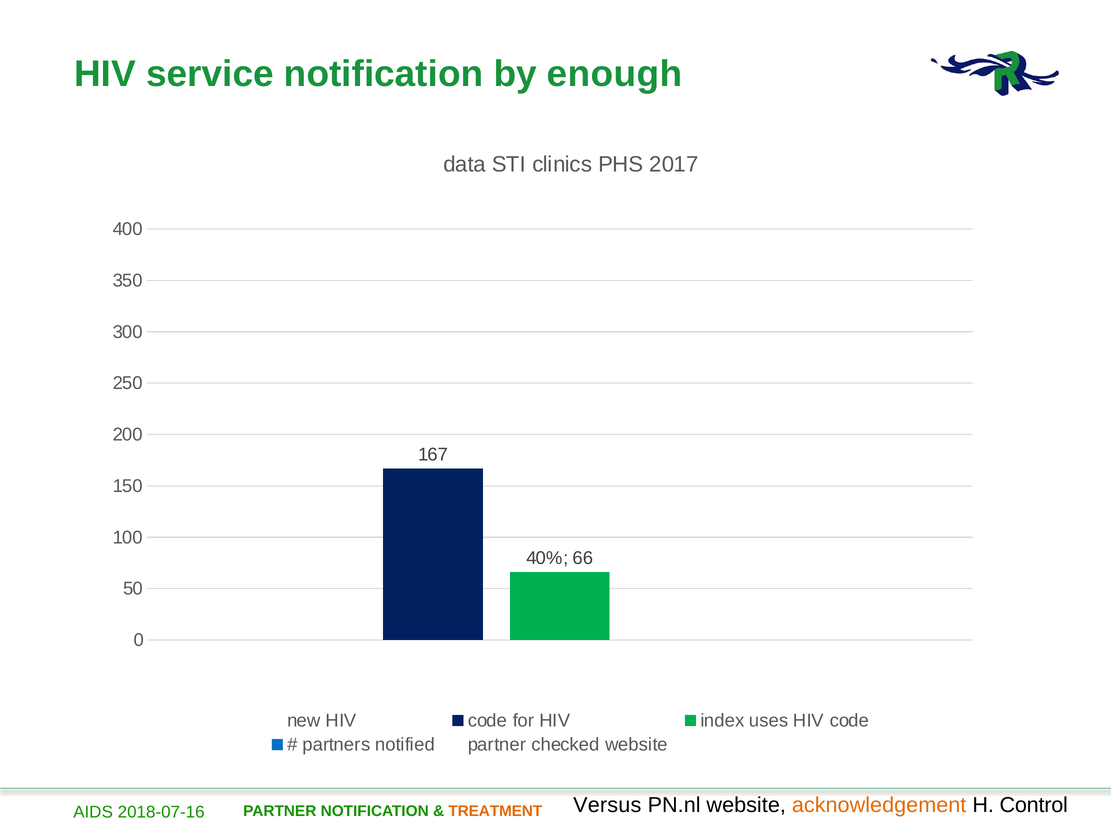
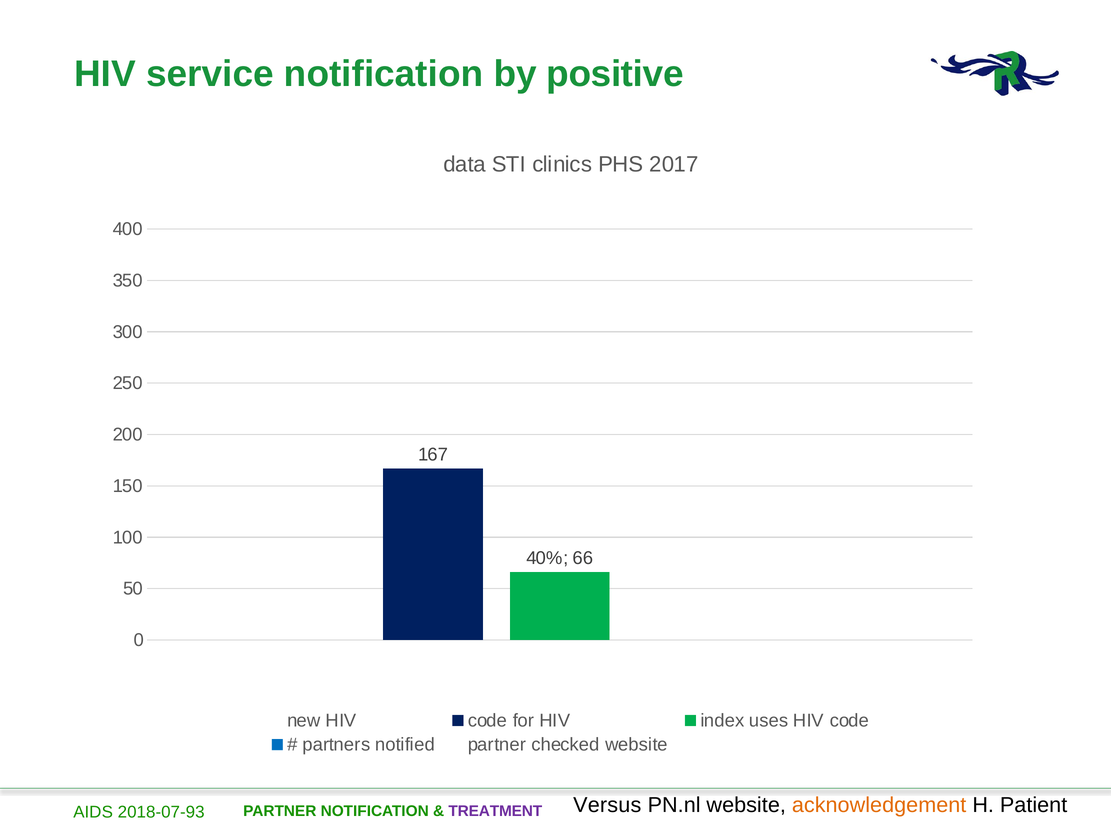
enough: enough -> positive
Control: Control -> Patient
2018-07-16: 2018-07-16 -> 2018-07-93
TREATMENT colour: orange -> purple
